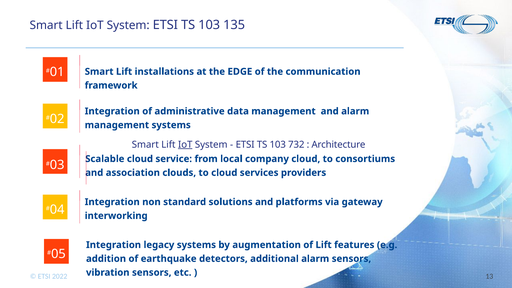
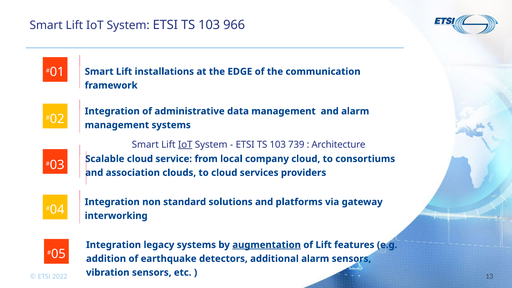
135: 135 -> 966
732: 732 -> 739
augmentation underline: none -> present
